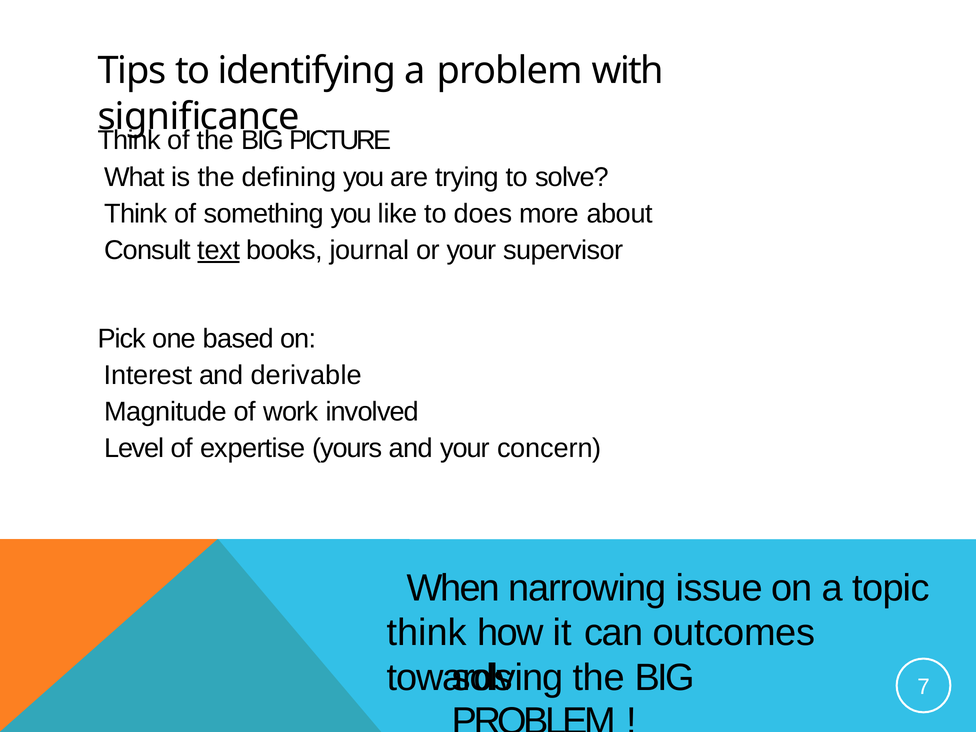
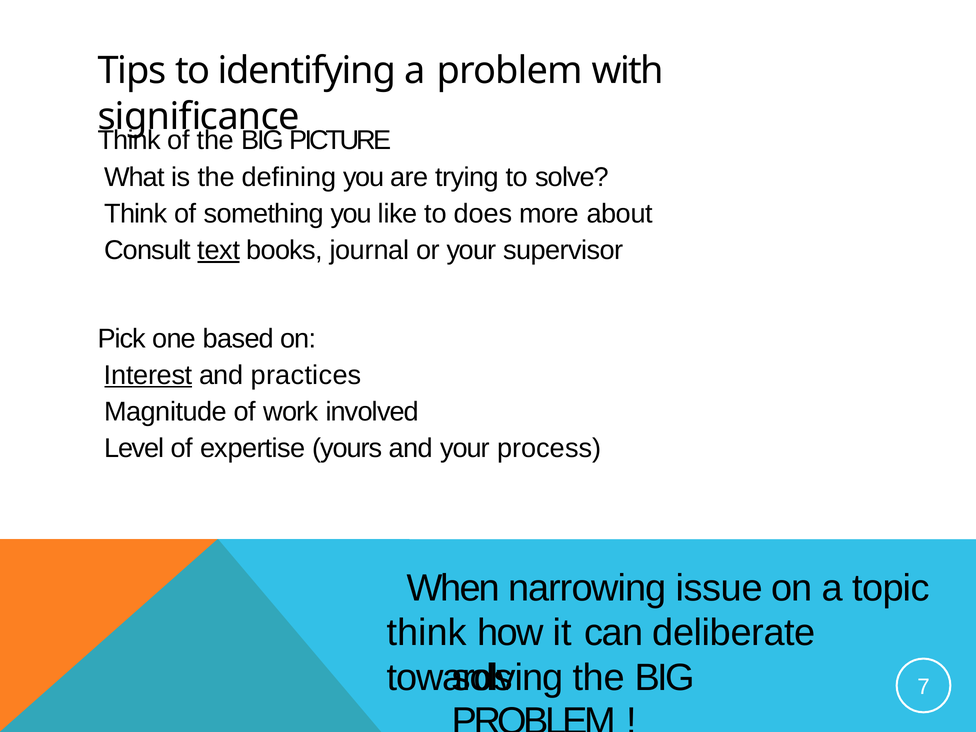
Interest underline: none -> present
derivable: derivable -> practices
concern: concern -> process
outcomes: outcomes -> deliberate
